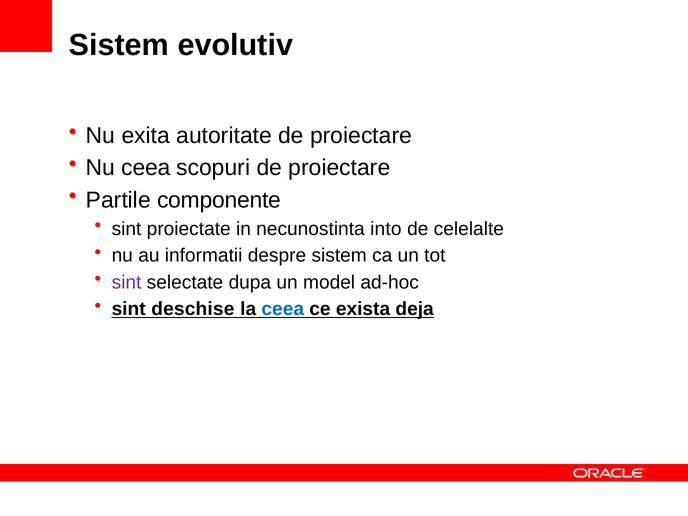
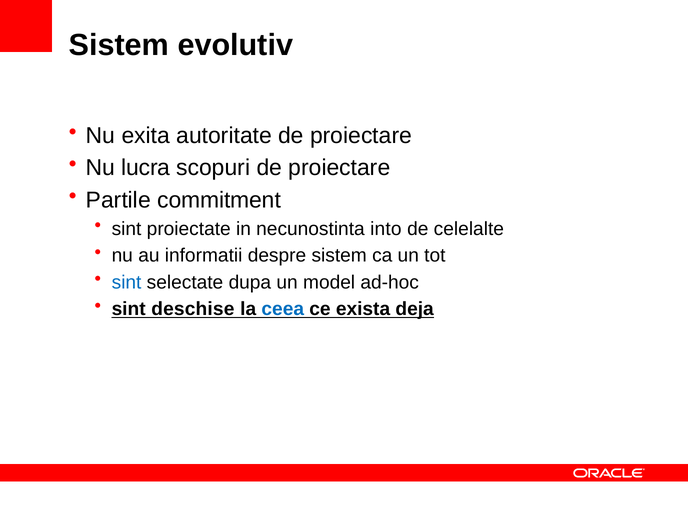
Nu ceea: ceea -> lucra
componente: componente -> commitment
sint at (127, 282) colour: purple -> blue
